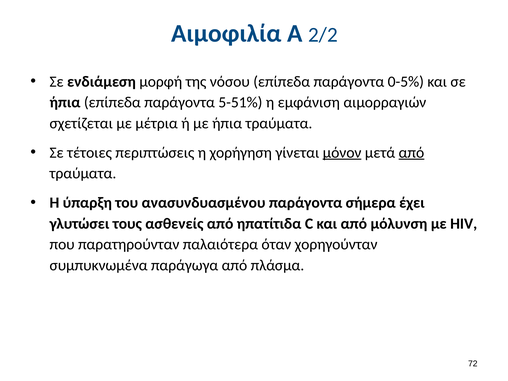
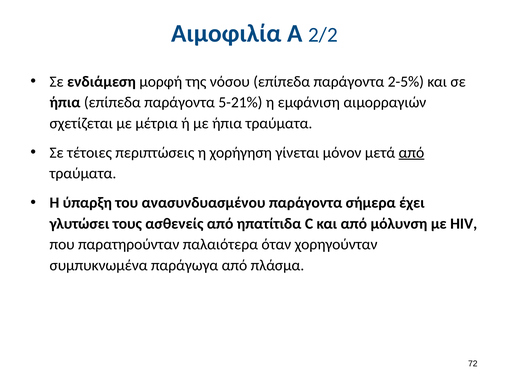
0-5%: 0-5% -> 2-5%
5-51%: 5-51% -> 5-21%
μόνον underline: present -> none
